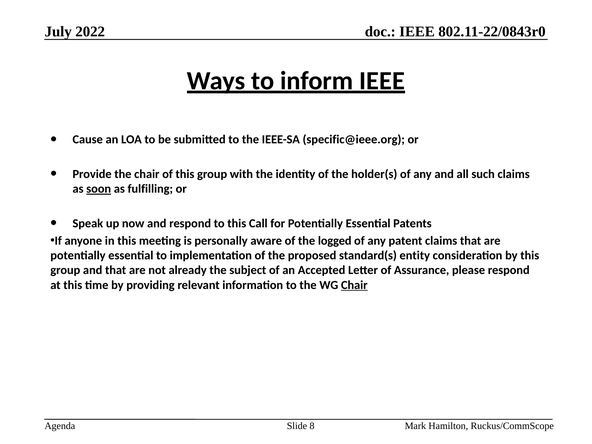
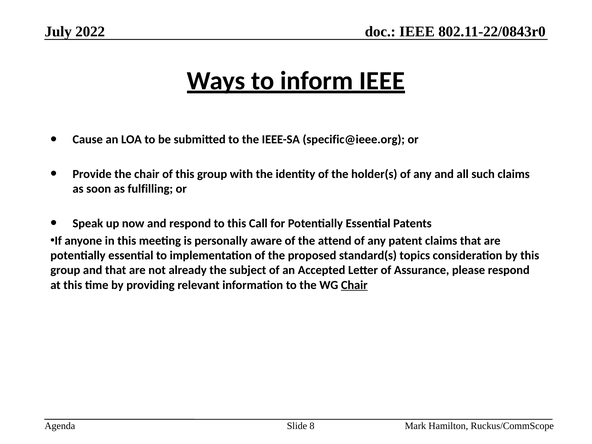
soon underline: present -> none
logged: logged -> attend
entity: entity -> topics
